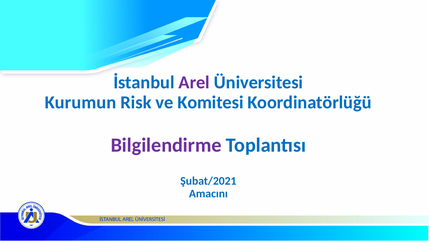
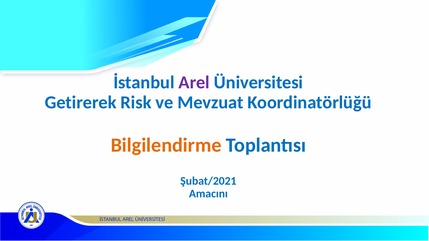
Kurumun: Kurumun -> Getirerek
Komitesi: Komitesi -> Mevzuat
Bilgilendirme colour: purple -> orange
